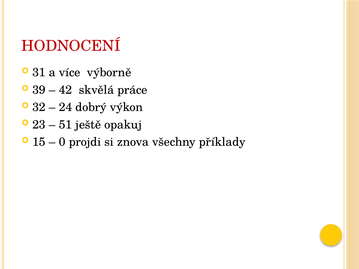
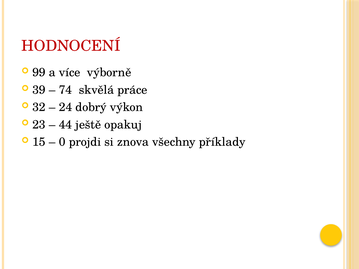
31: 31 -> 99
42: 42 -> 74
51: 51 -> 44
